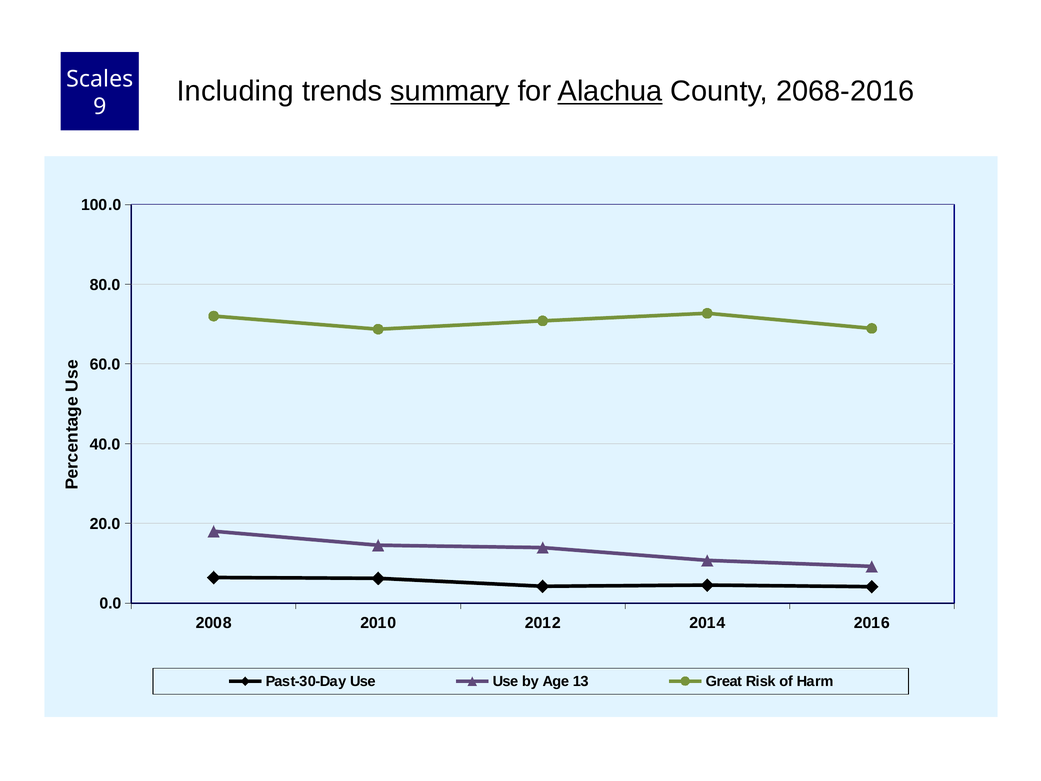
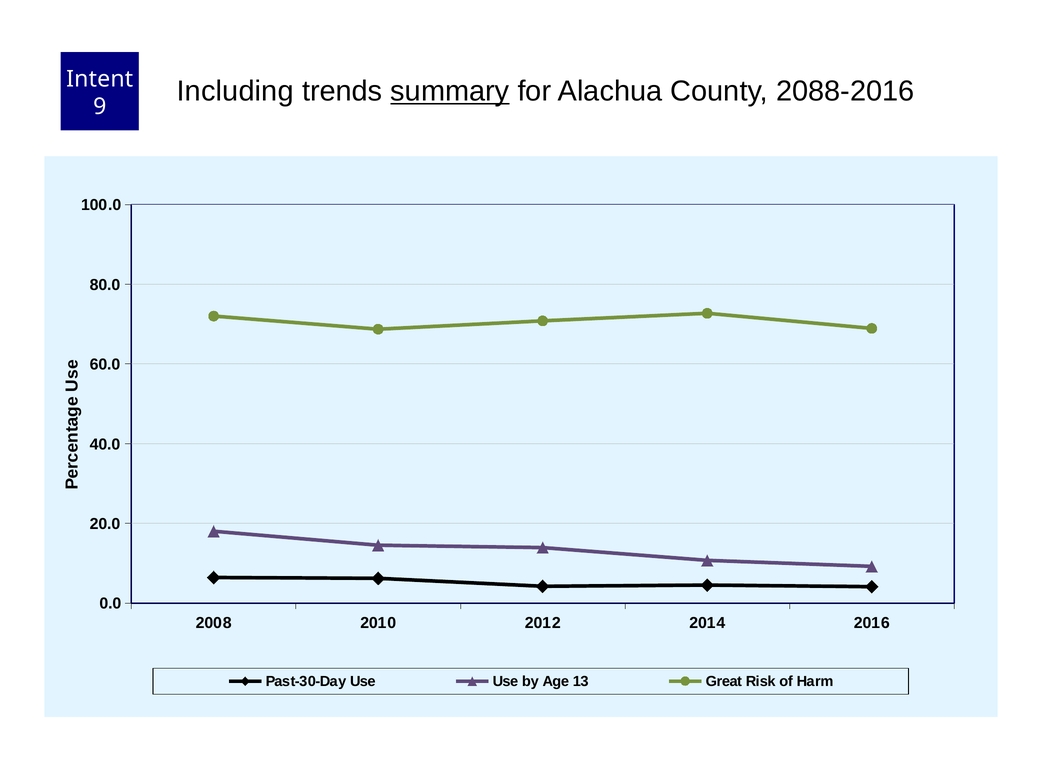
Scales: Scales -> Intent
Alachua underline: present -> none
2068-2016: 2068-2016 -> 2088-2016
